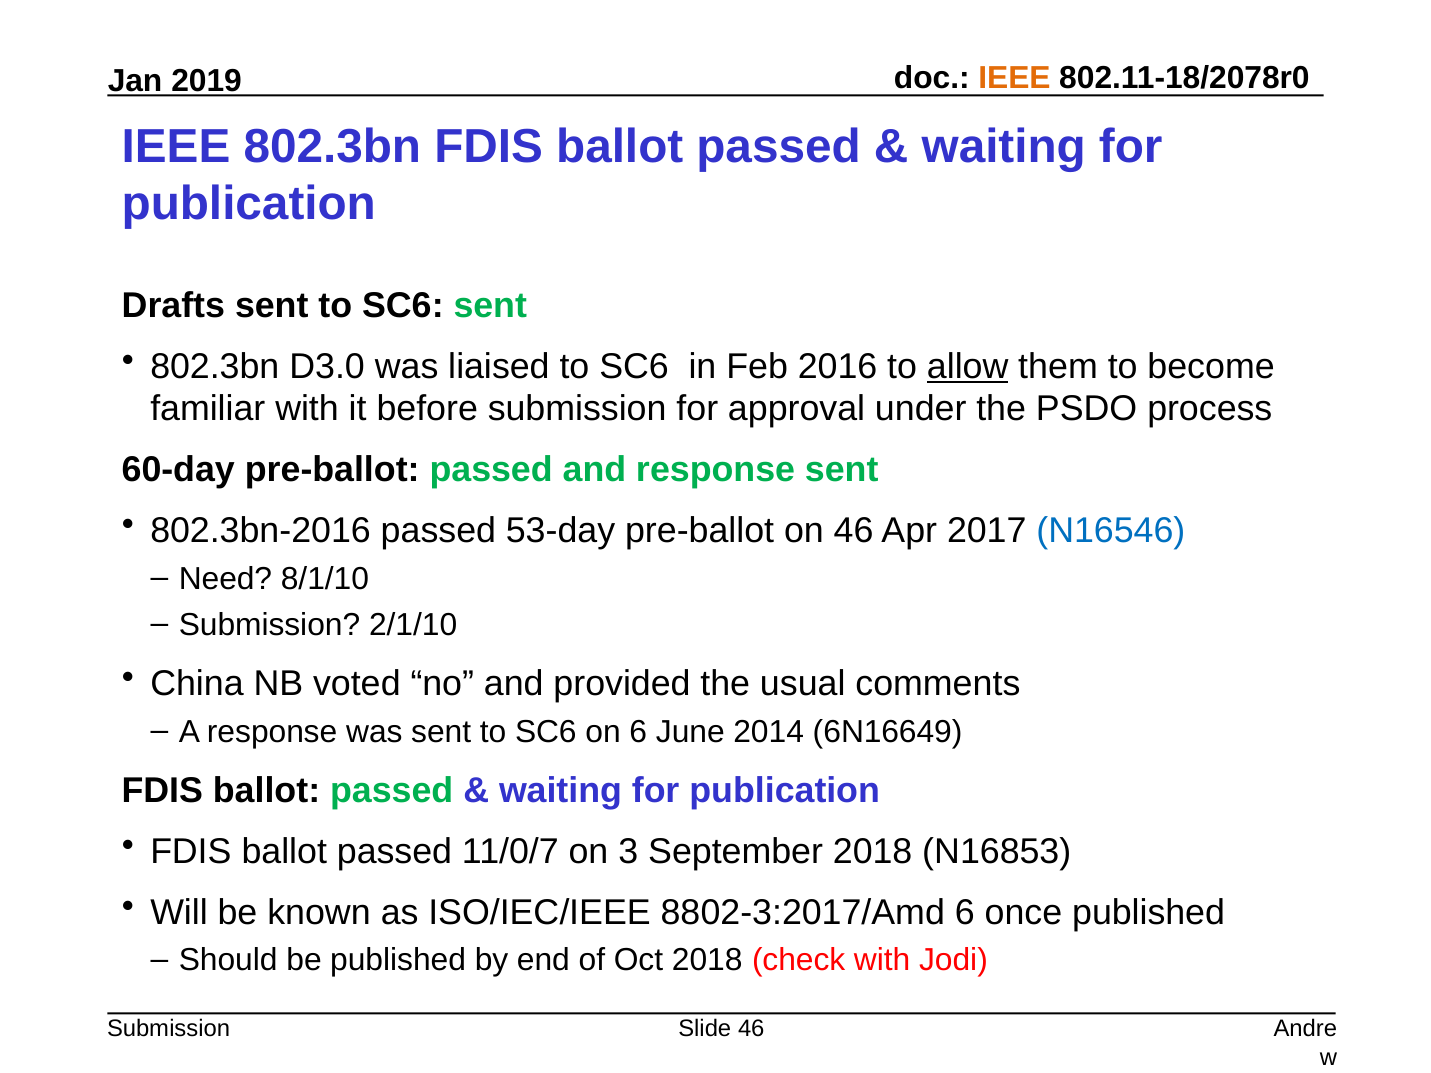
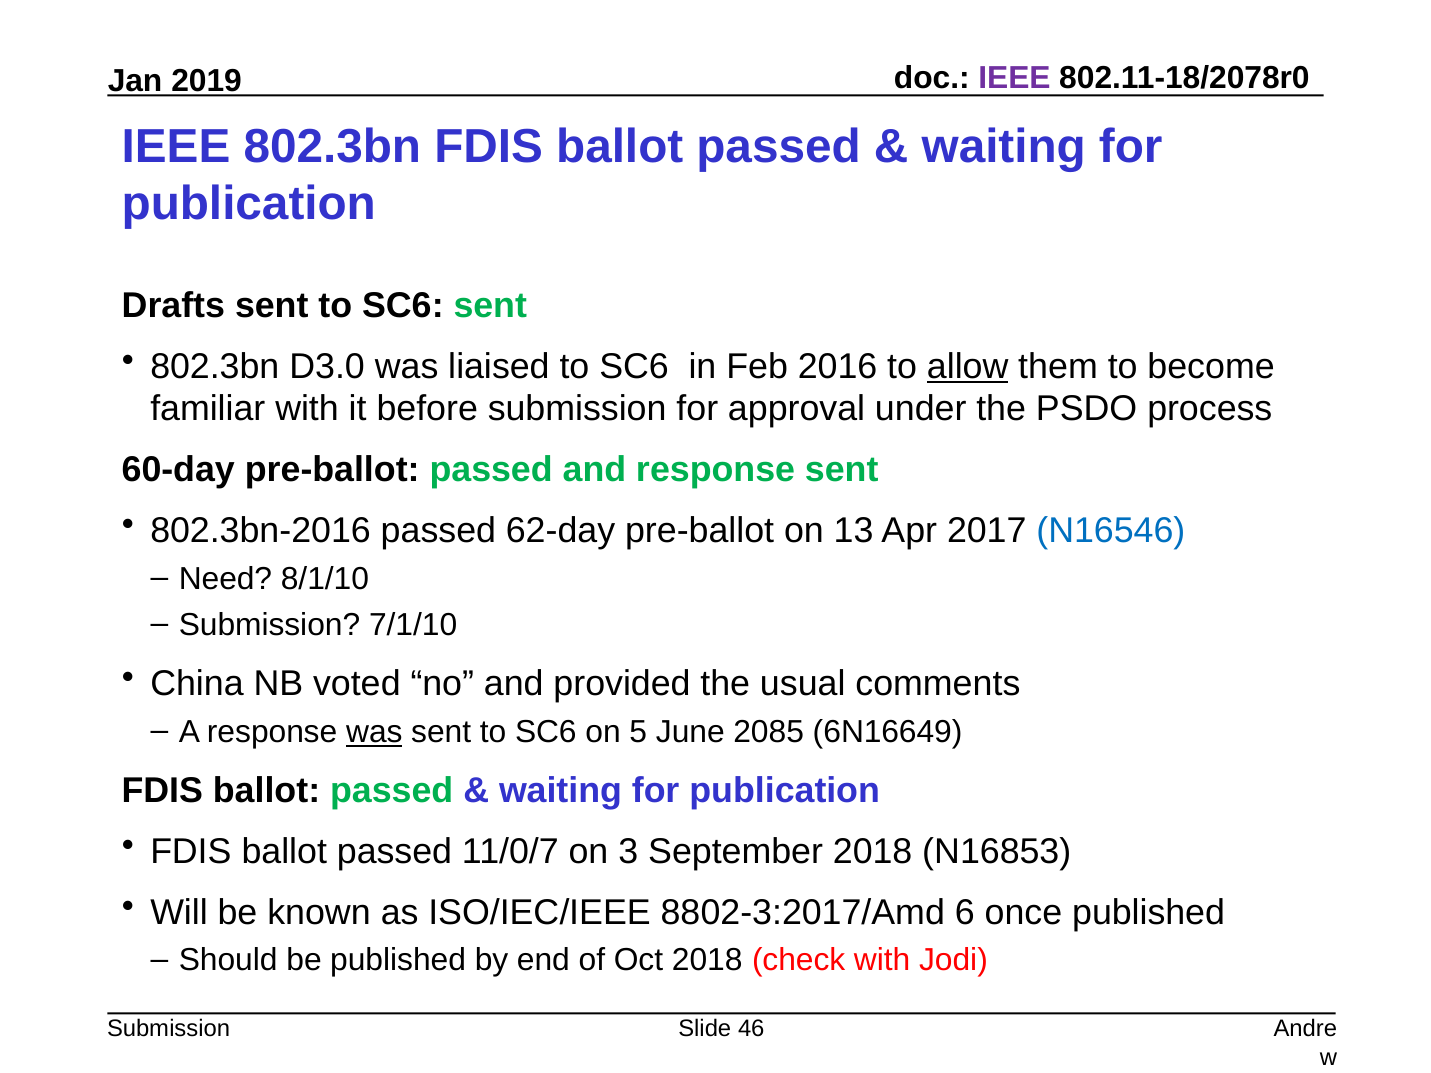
IEEE at (1014, 79) colour: orange -> purple
53-day: 53-day -> 62-day
on 46: 46 -> 13
2/1/10: 2/1/10 -> 7/1/10
was at (374, 732) underline: none -> present
on 6: 6 -> 5
2014: 2014 -> 2085
